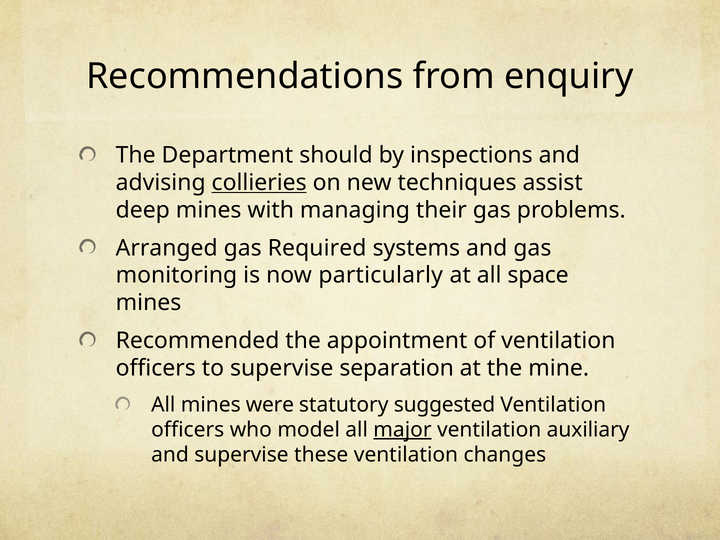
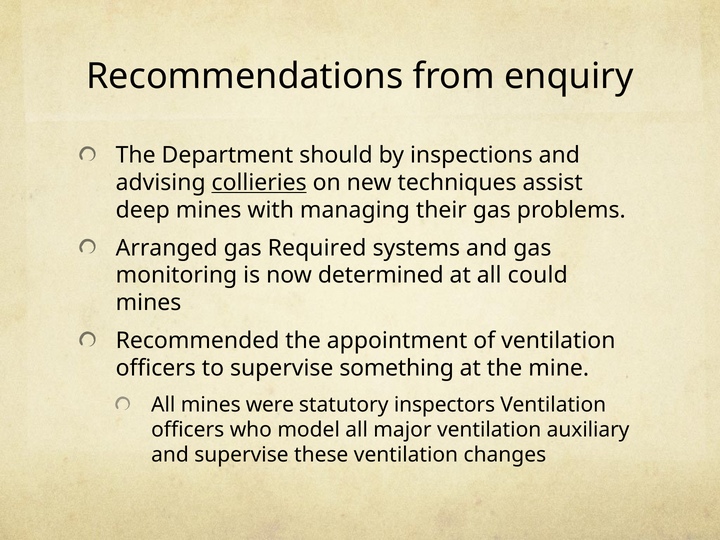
particularly: particularly -> determined
space: space -> could
separation: separation -> something
suggested: suggested -> inspectors
major underline: present -> none
